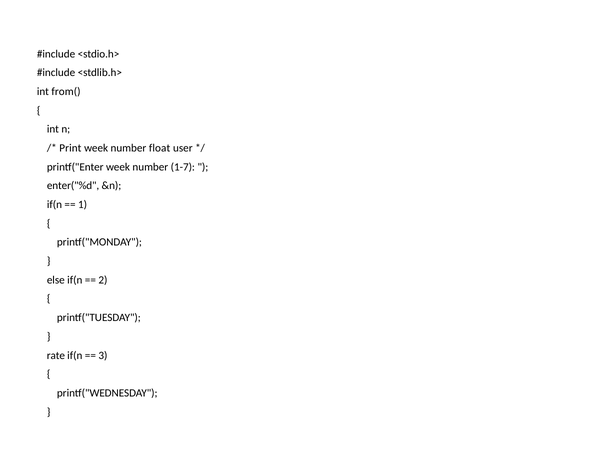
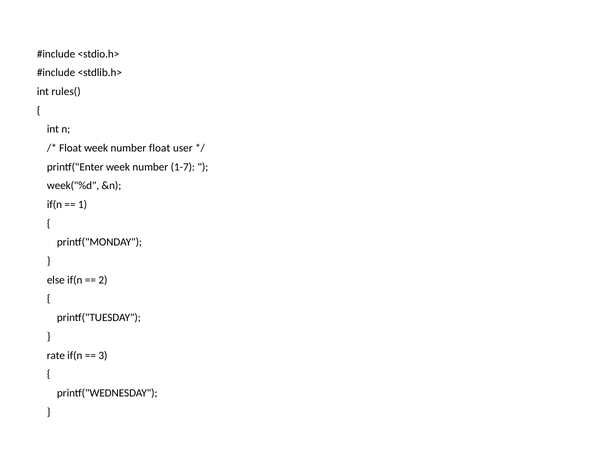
from(: from( -> rules(
Print at (70, 148): Print -> Float
enter("%d: enter("%d -> week("%d
